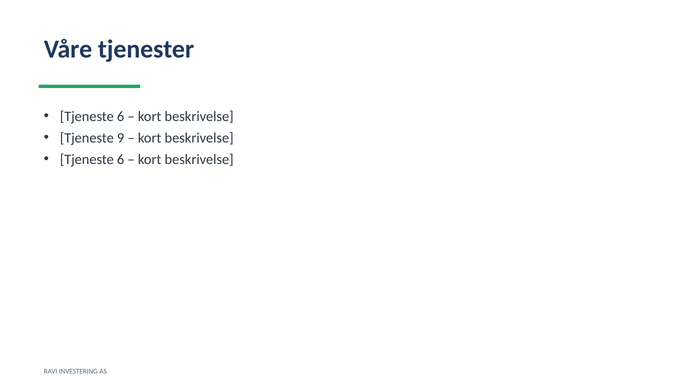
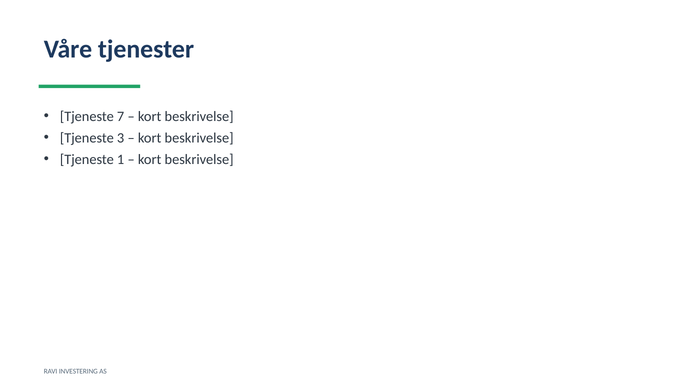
6 at (121, 117): 6 -> 7
9: 9 -> 3
6 at (121, 160): 6 -> 1
